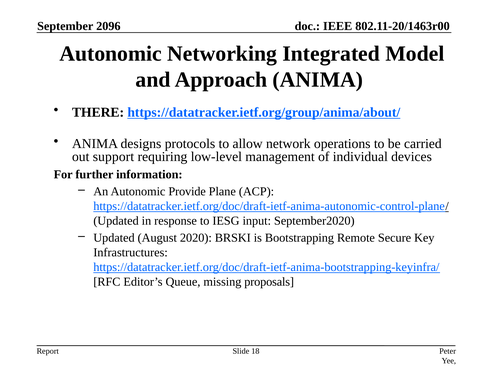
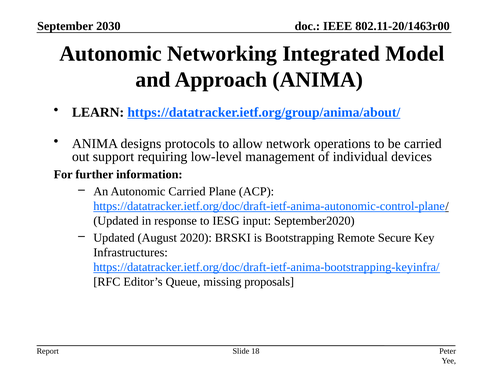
2096: 2096 -> 2030
THERE: THERE -> LEARN
Autonomic Provide: Provide -> Carried
